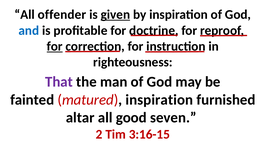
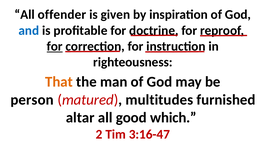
given underline: present -> none
That colour: purple -> orange
fainted: fainted -> person
matured inspiration: inspiration -> multitudes
seven: seven -> which
3:16-15: 3:16-15 -> 3:16-47
